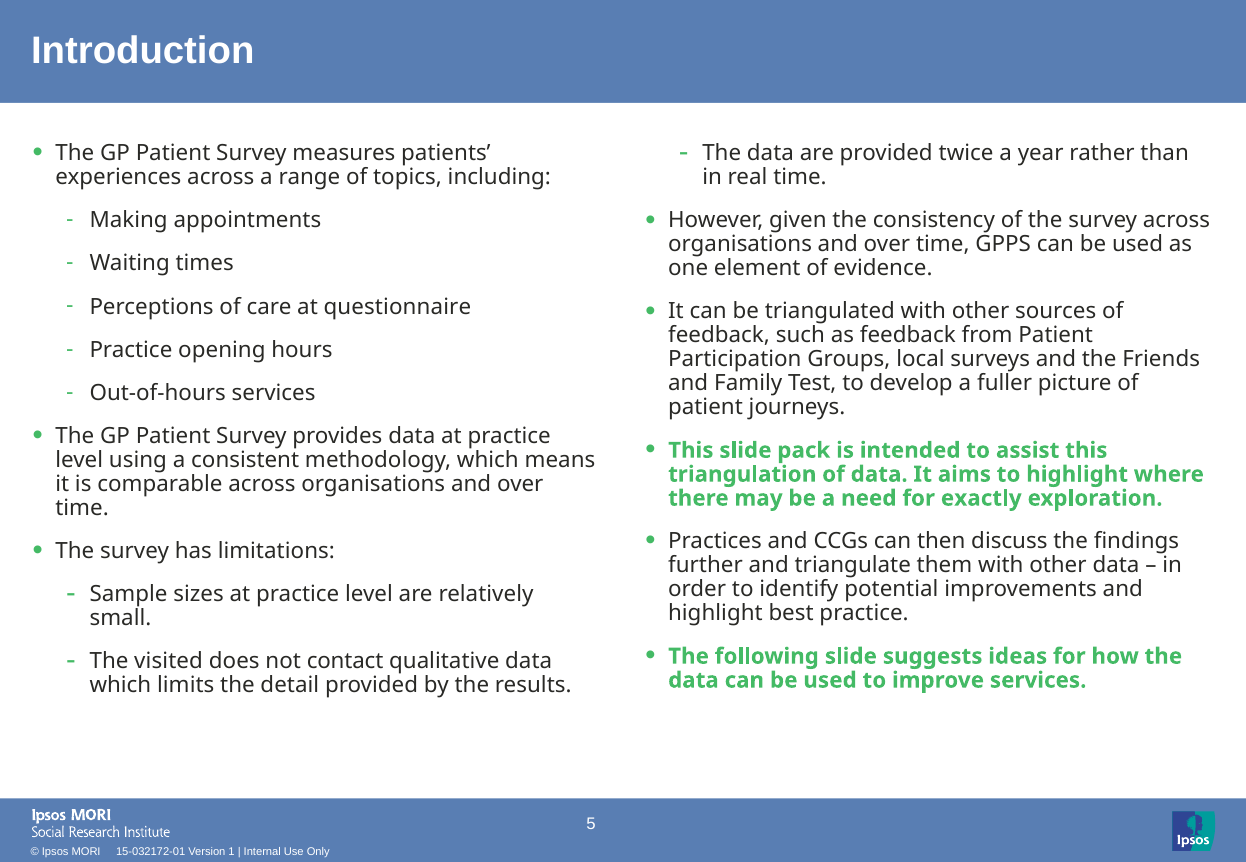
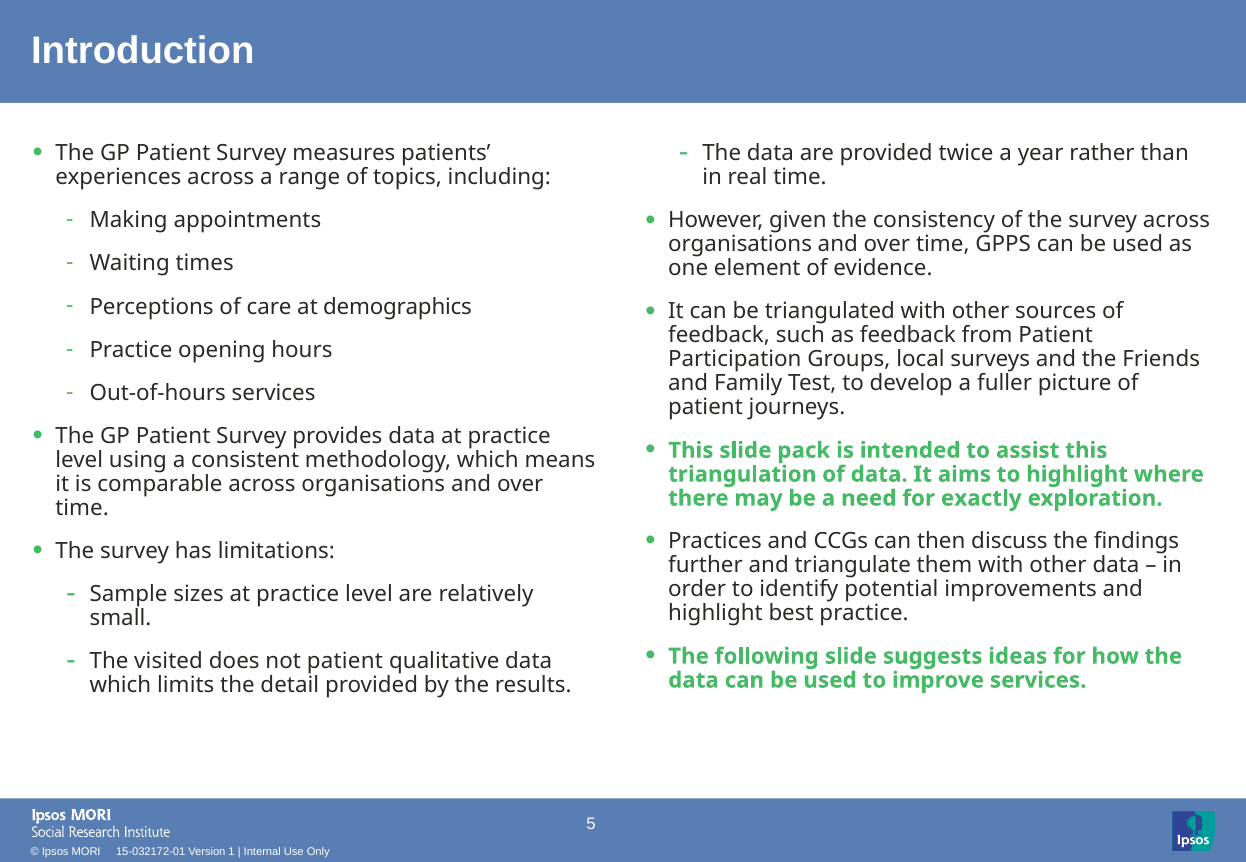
questionnaire: questionnaire -> demographics
not contact: contact -> patient
